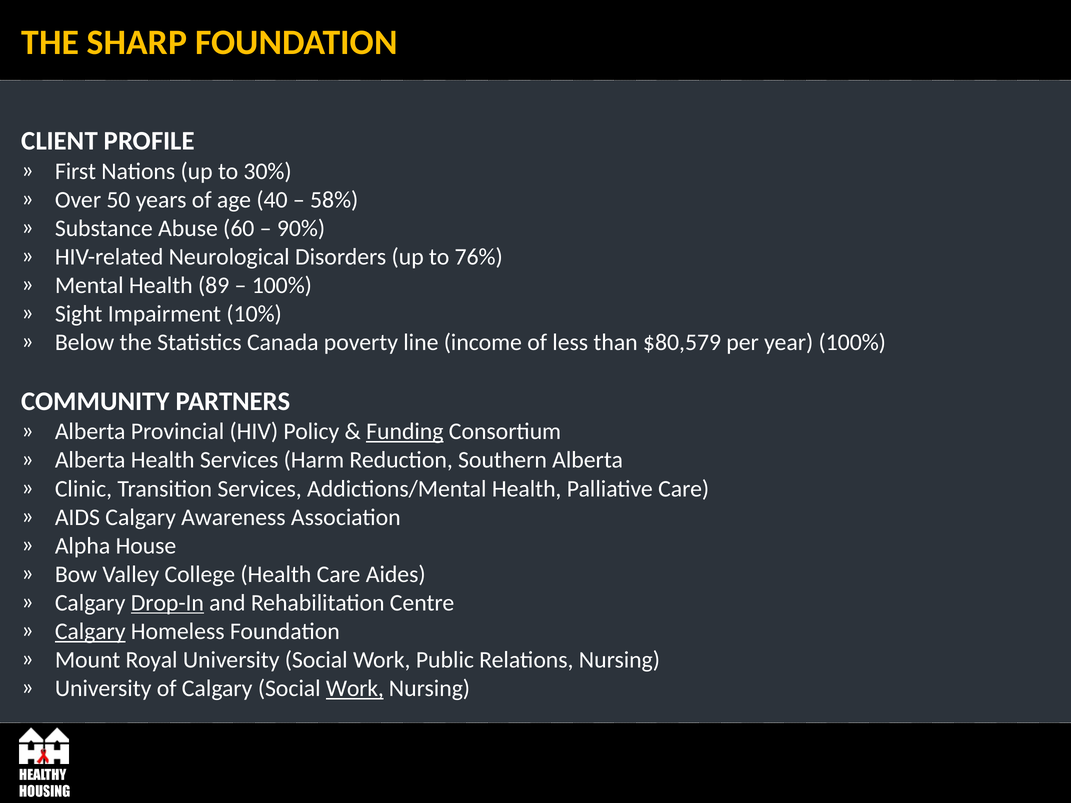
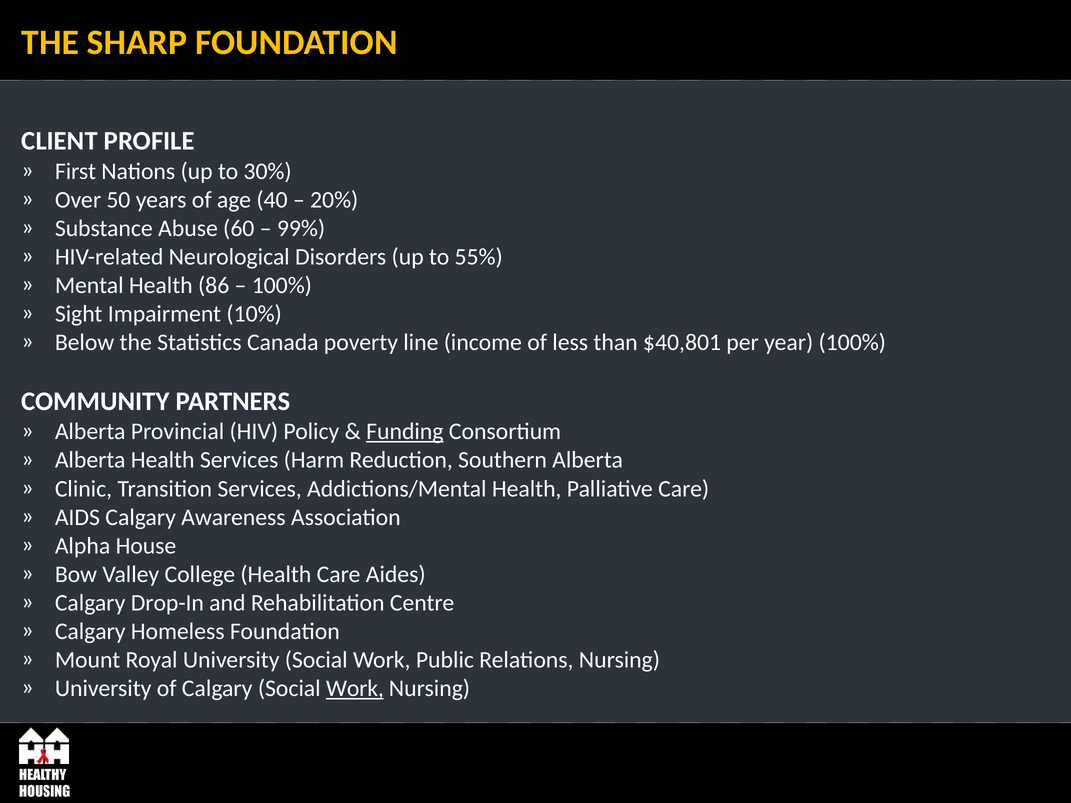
58%: 58% -> 20%
90%: 90% -> 99%
76%: 76% -> 55%
89: 89 -> 86
$80,579: $80,579 -> $40,801
Drop-In underline: present -> none
Calgary at (90, 632) underline: present -> none
